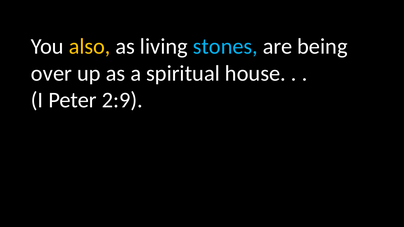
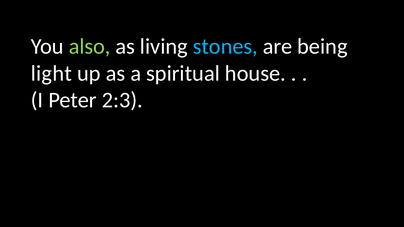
also colour: yellow -> light green
over: over -> light
2:9: 2:9 -> 2:3
